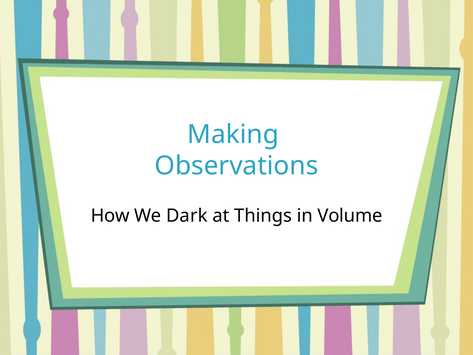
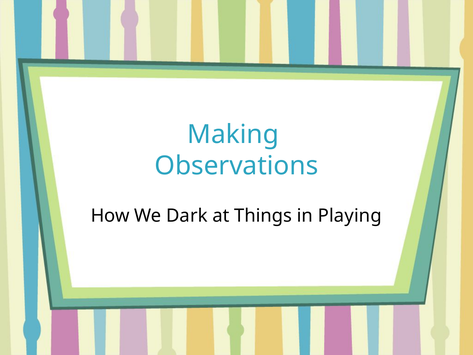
Volume: Volume -> Playing
